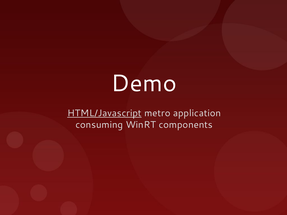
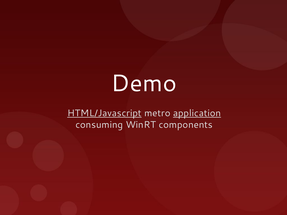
application underline: none -> present
